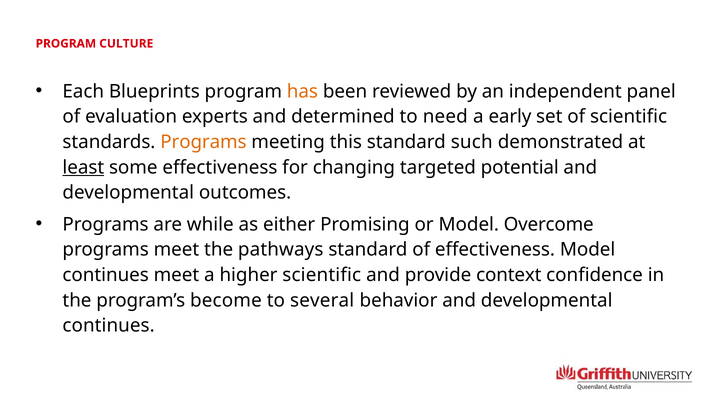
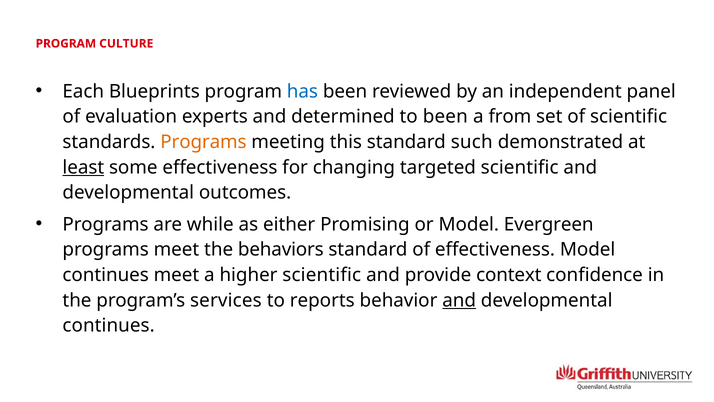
has colour: orange -> blue
to need: need -> been
early: early -> from
targeted potential: potential -> scientific
Overcome: Overcome -> Evergreen
pathways: pathways -> behaviors
become: become -> services
several: several -> reports
and at (459, 300) underline: none -> present
